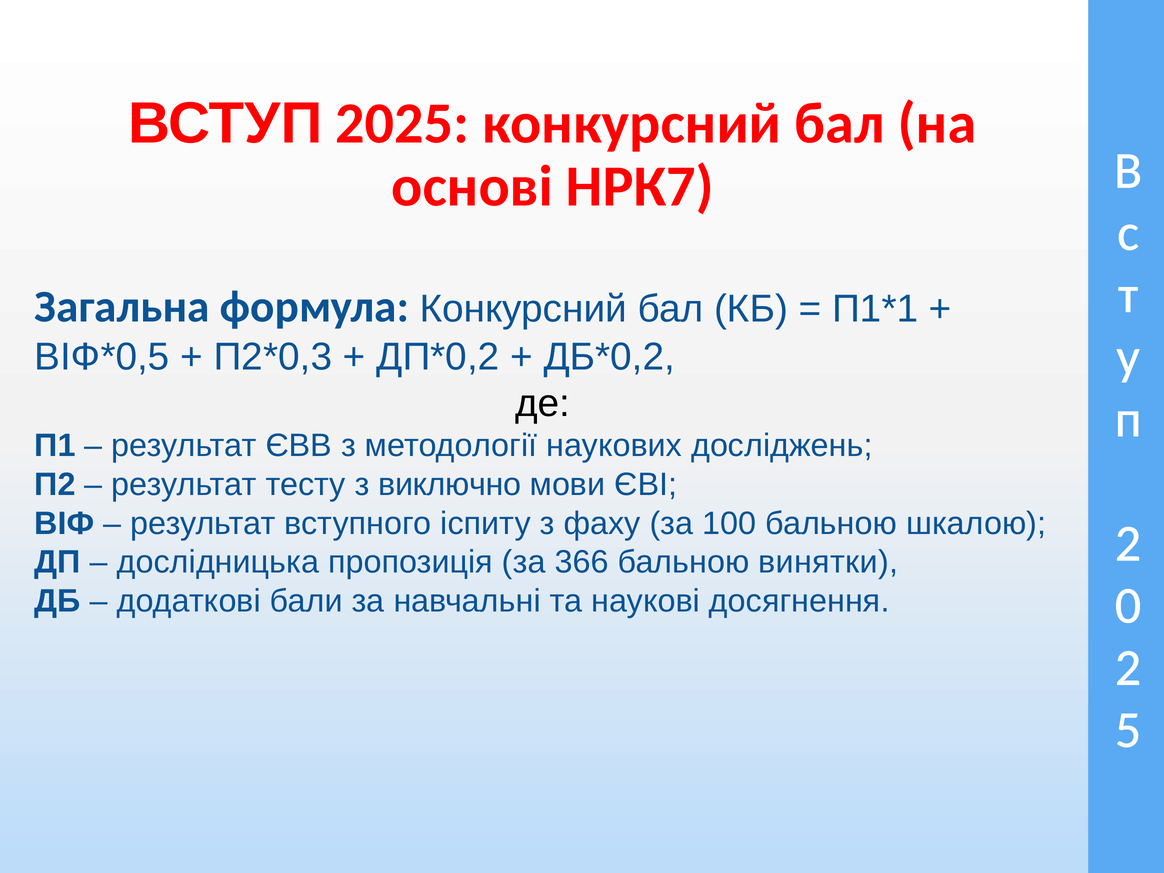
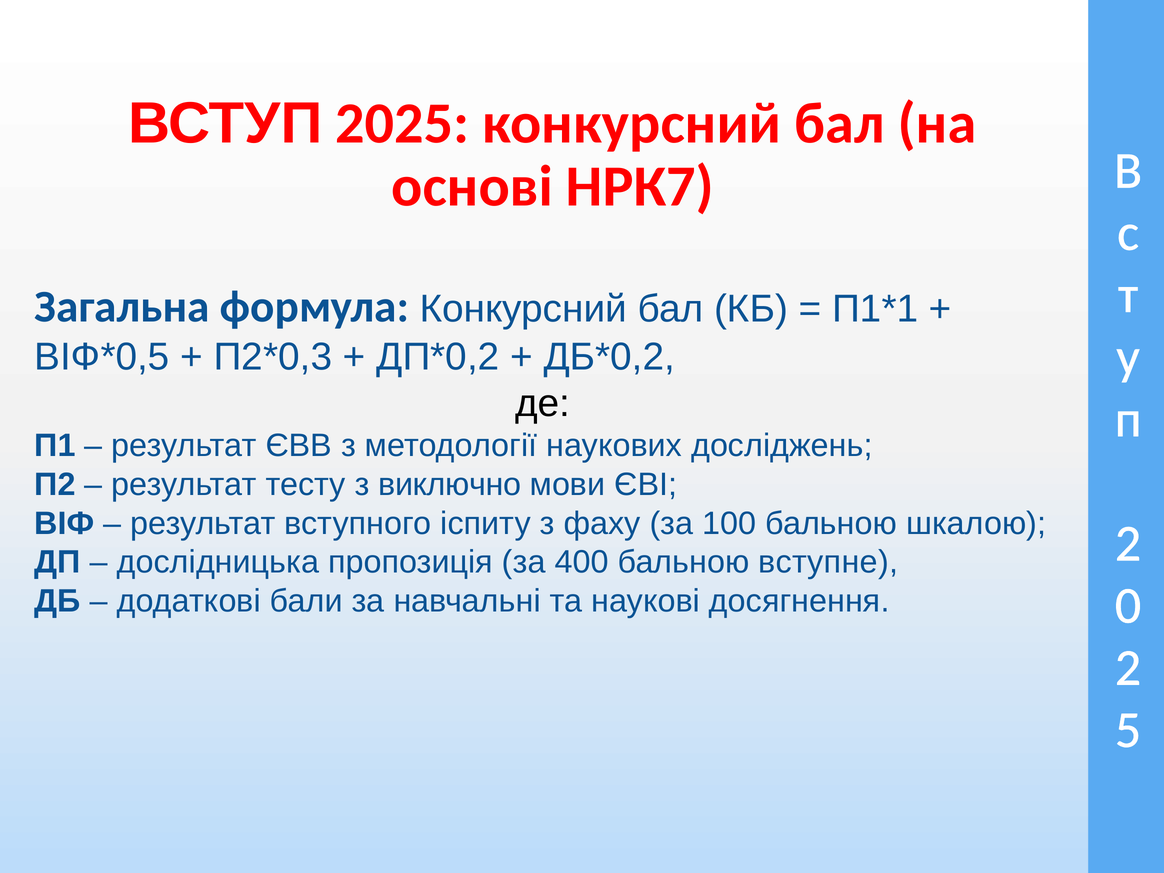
366: 366 -> 400
винятки: винятки -> вступне
